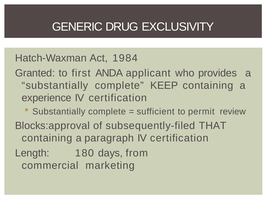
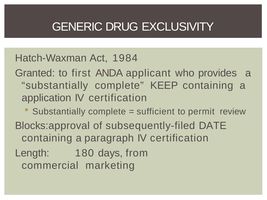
experience: experience -> application
THAT: THAT -> DATE
